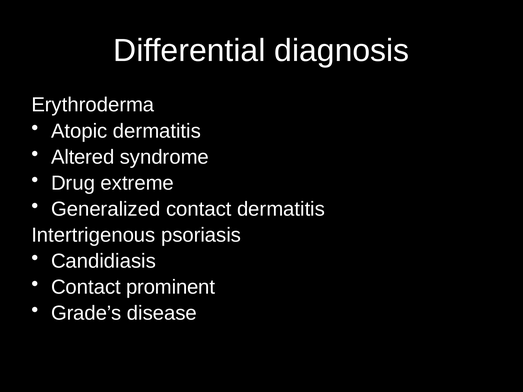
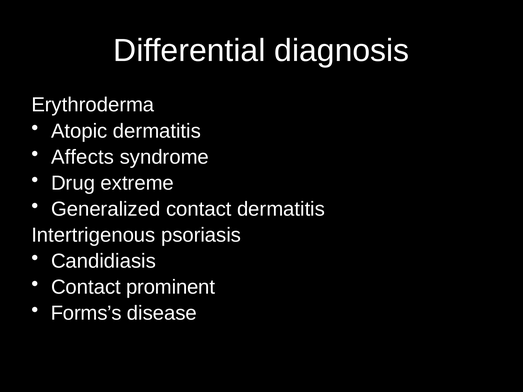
Altered: Altered -> Affects
Grade’s: Grade’s -> Forms’s
